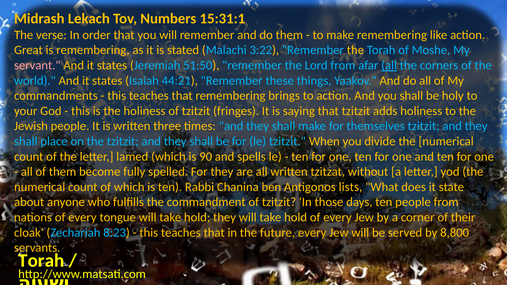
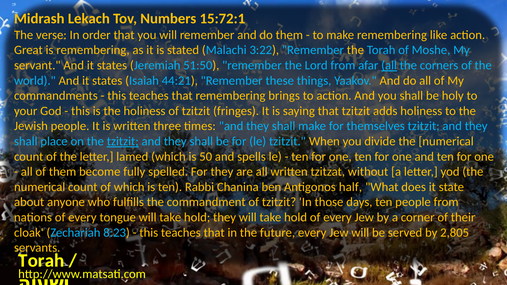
15:31:1: 15:31:1 -> 15:72:1
servant colour: pink -> yellow
tzitzit at (123, 141) underline: none -> present
90: 90 -> 50
lists: lists -> half
8,800: 8,800 -> 2,805
